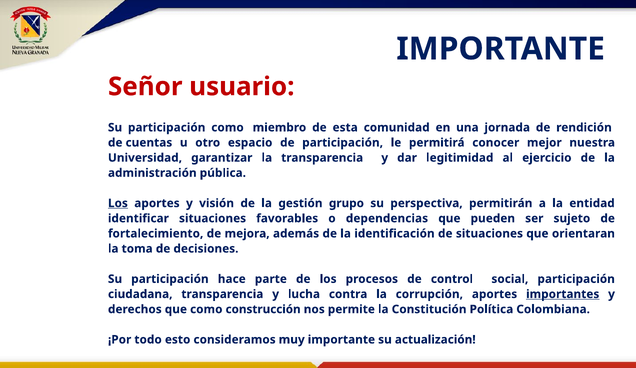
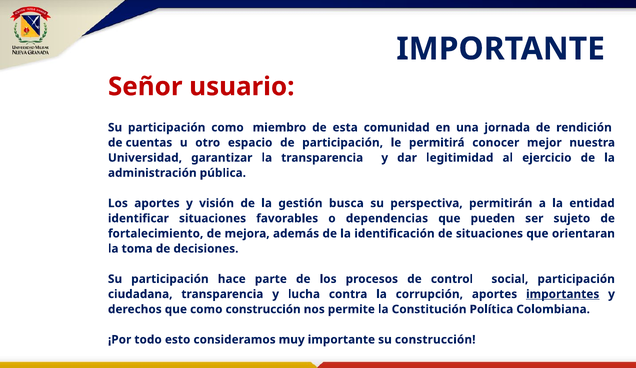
Los at (118, 203) underline: present -> none
grupo: grupo -> busca
su actualización: actualización -> construcción
